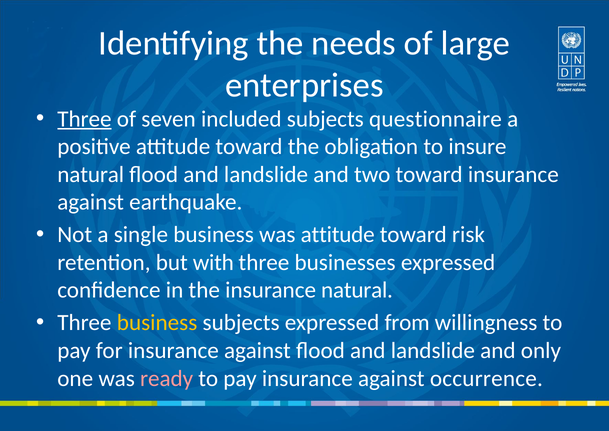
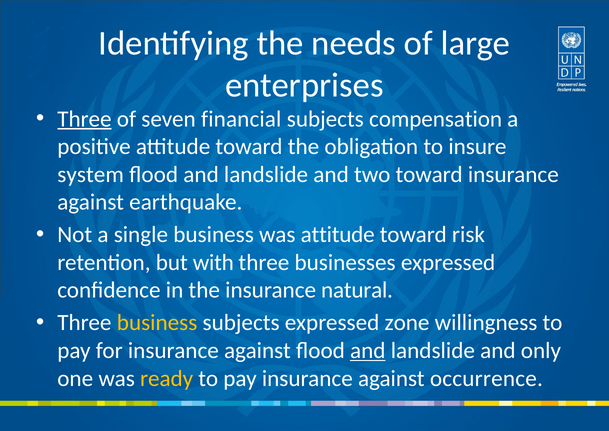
included: included -> financial
questionnaire: questionnaire -> compensation
natural at (91, 174): natural -> system
from: from -> zone
and at (368, 351) underline: none -> present
ready colour: pink -> yellow
